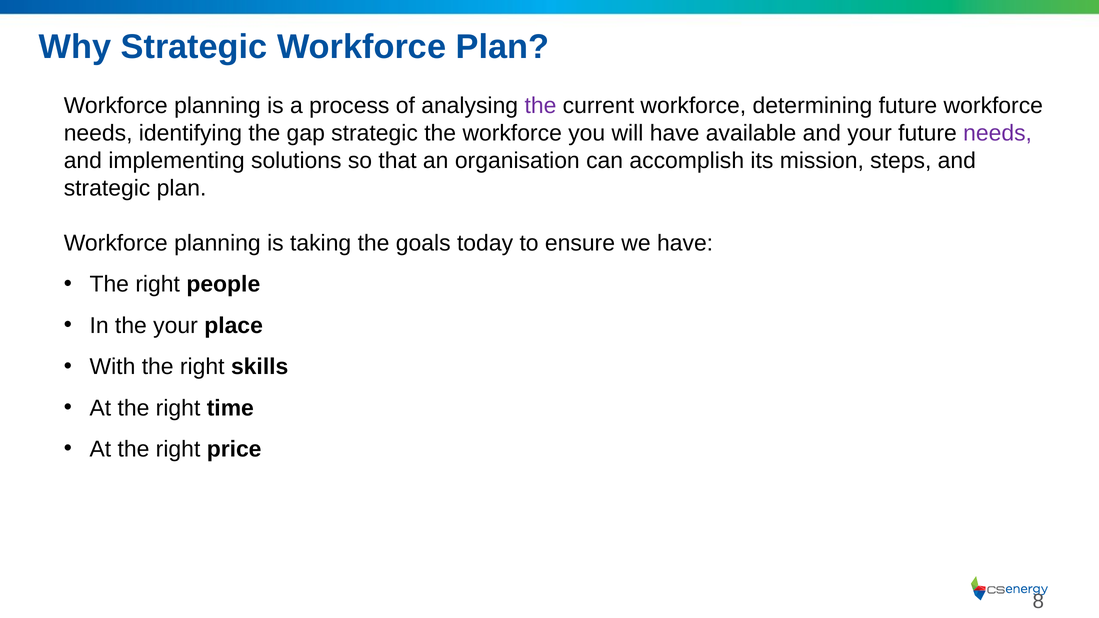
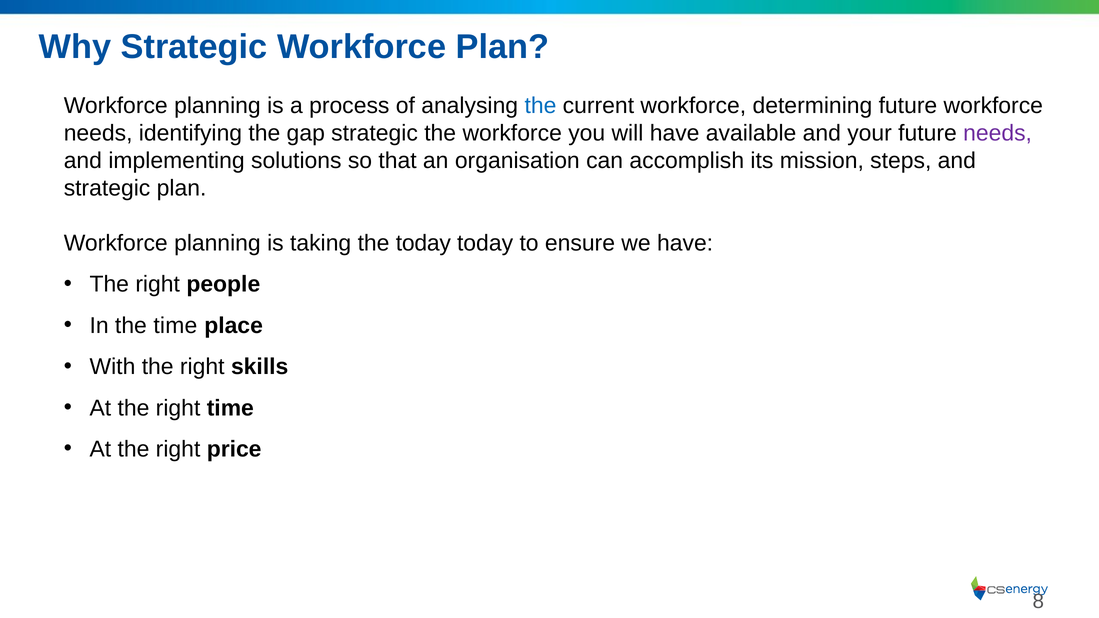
the at (540, 106) colour: purple -> blue
the goals: goals -> today
the your: your -> time
